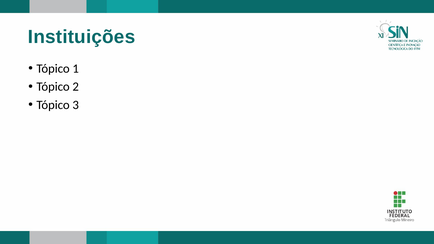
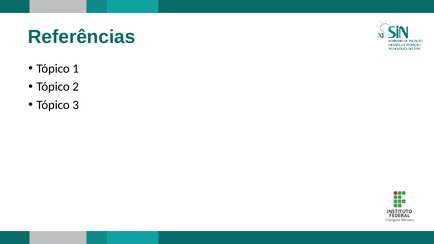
Instituições: Instituições -> Referências
